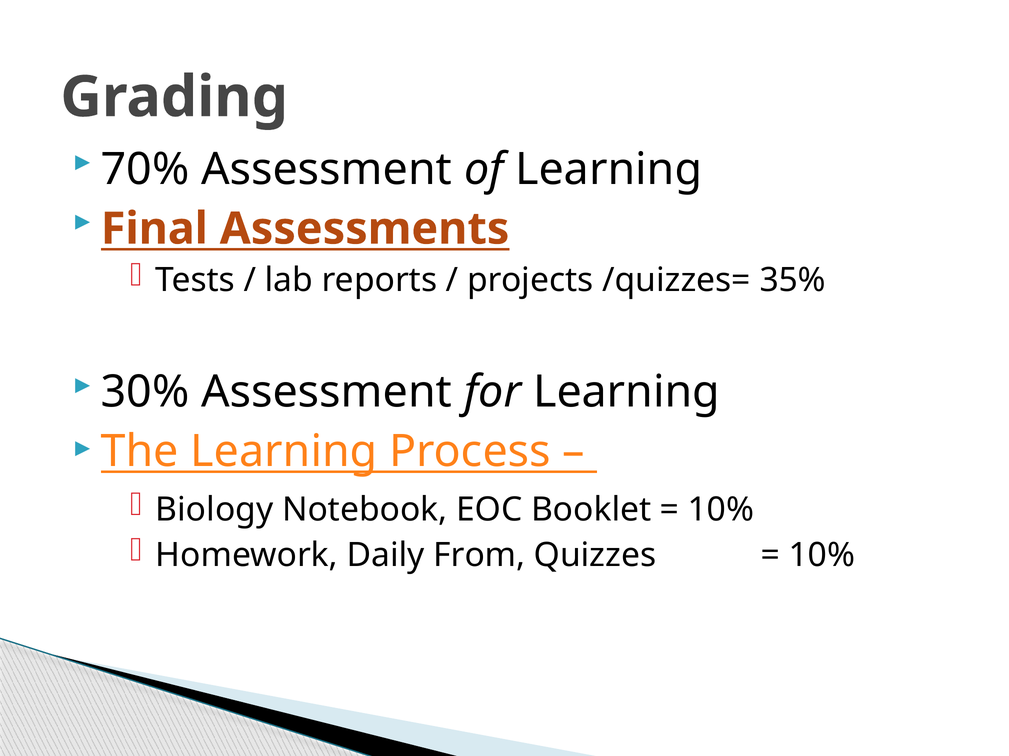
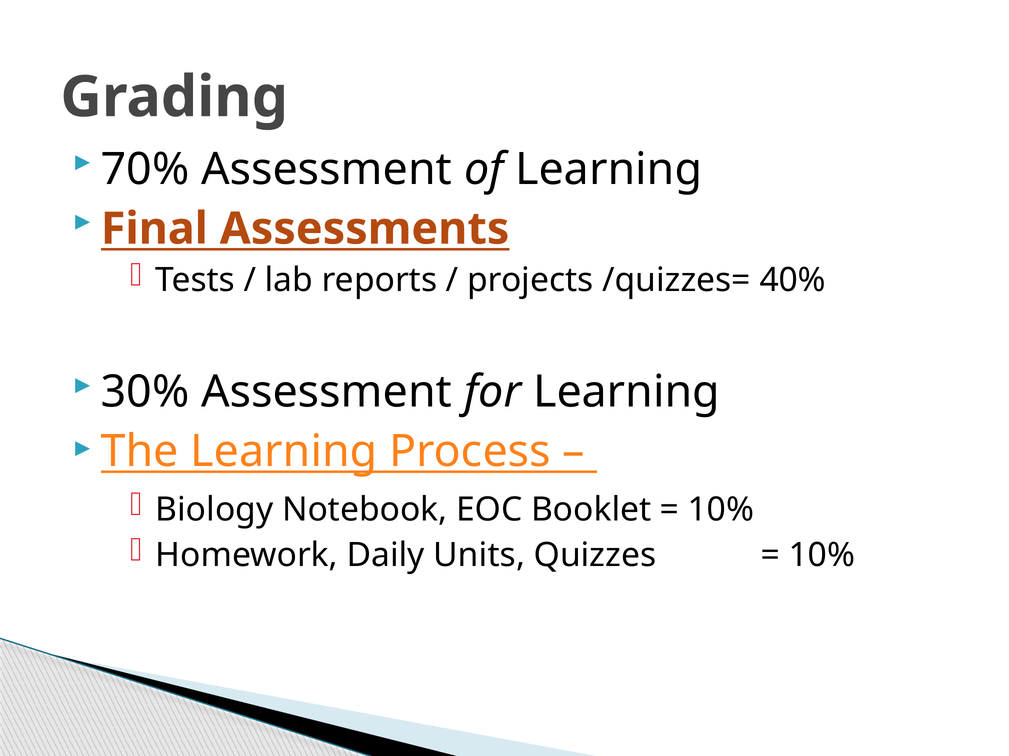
35%: 35% -> 40%
From: From -> Units
